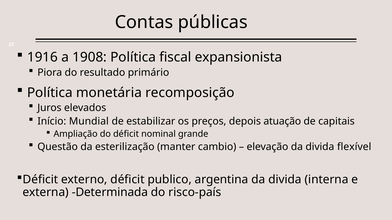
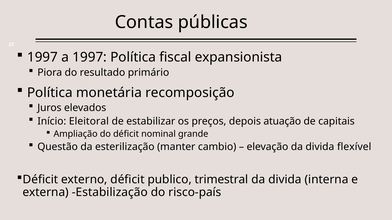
1916 at (42, 57): 1916 -> 1997
a 1908: 1908 -> 1997
Mundial: Mundial -> Eleitoral
argentina: argentina -> trimestral
Determinada: Determinada -> Estabilização
